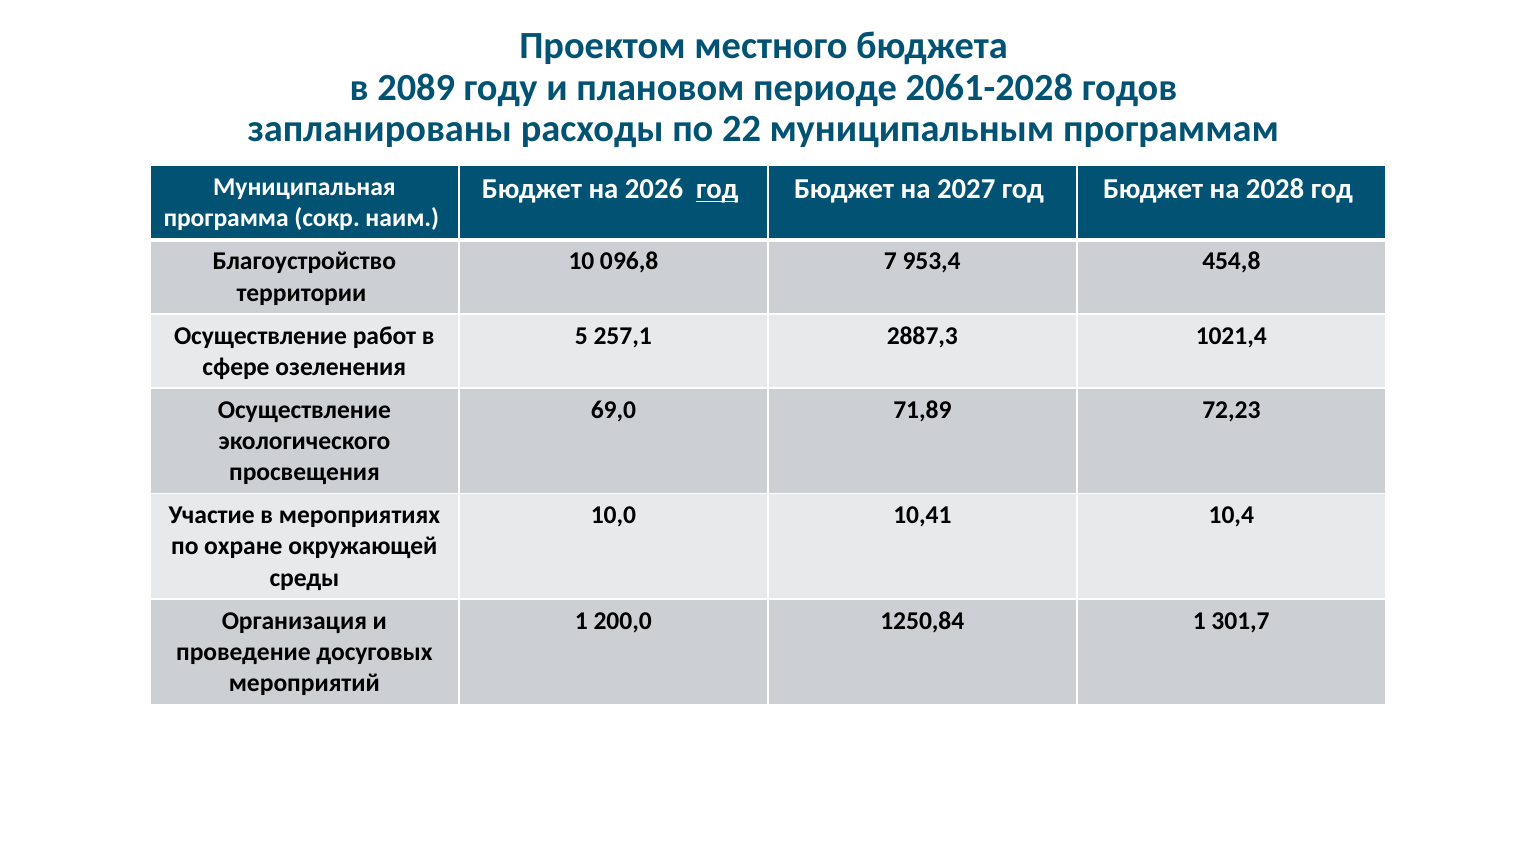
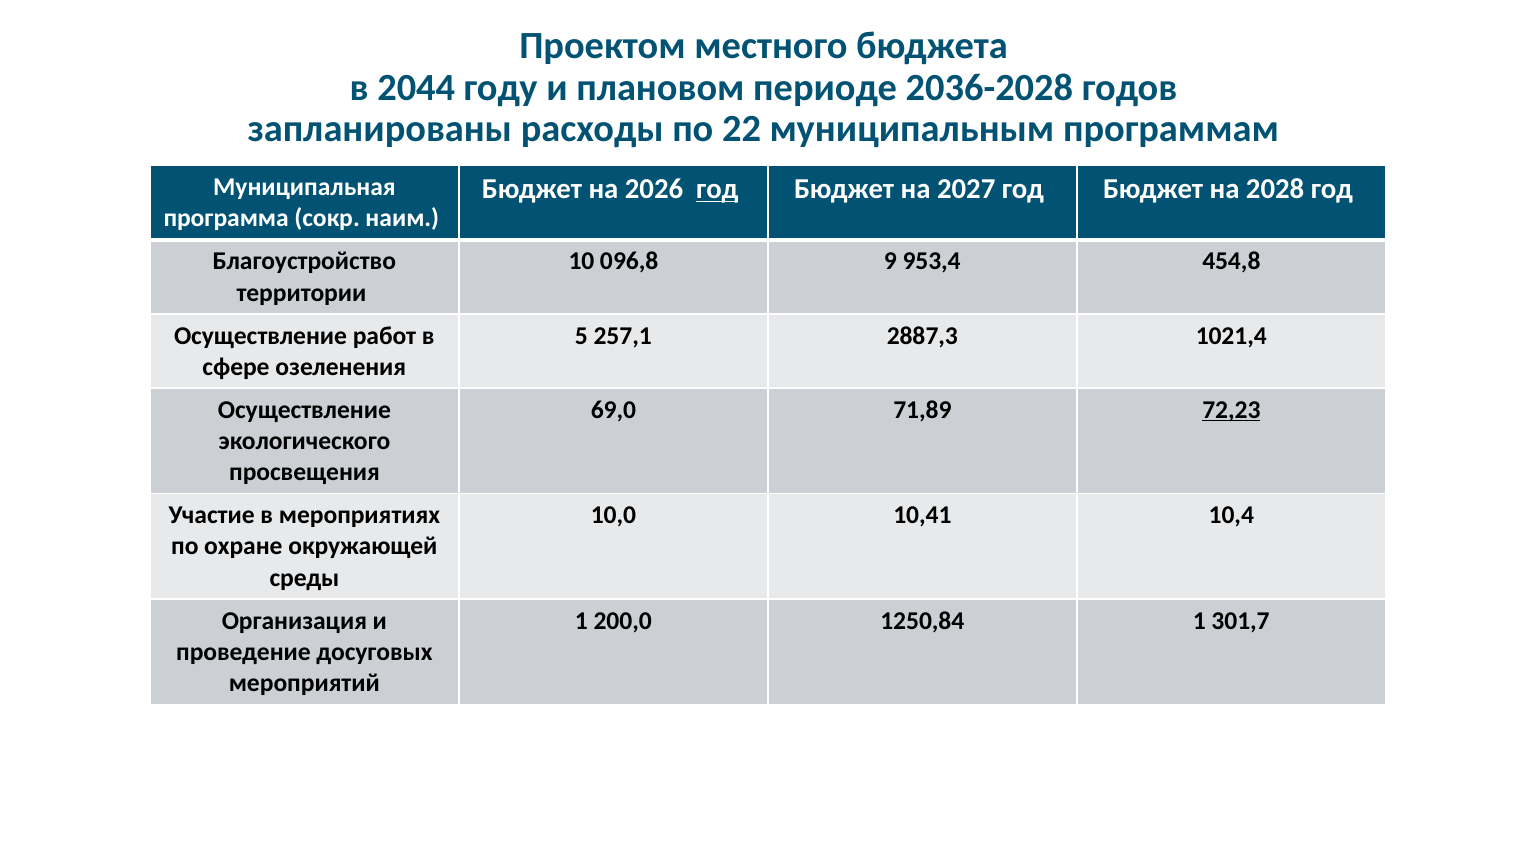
2089: 2089 -> 2044
2061-2028: 2061-2028 -> 2036-2028
7: 7 -> 9
72,23 underline: none -> present
